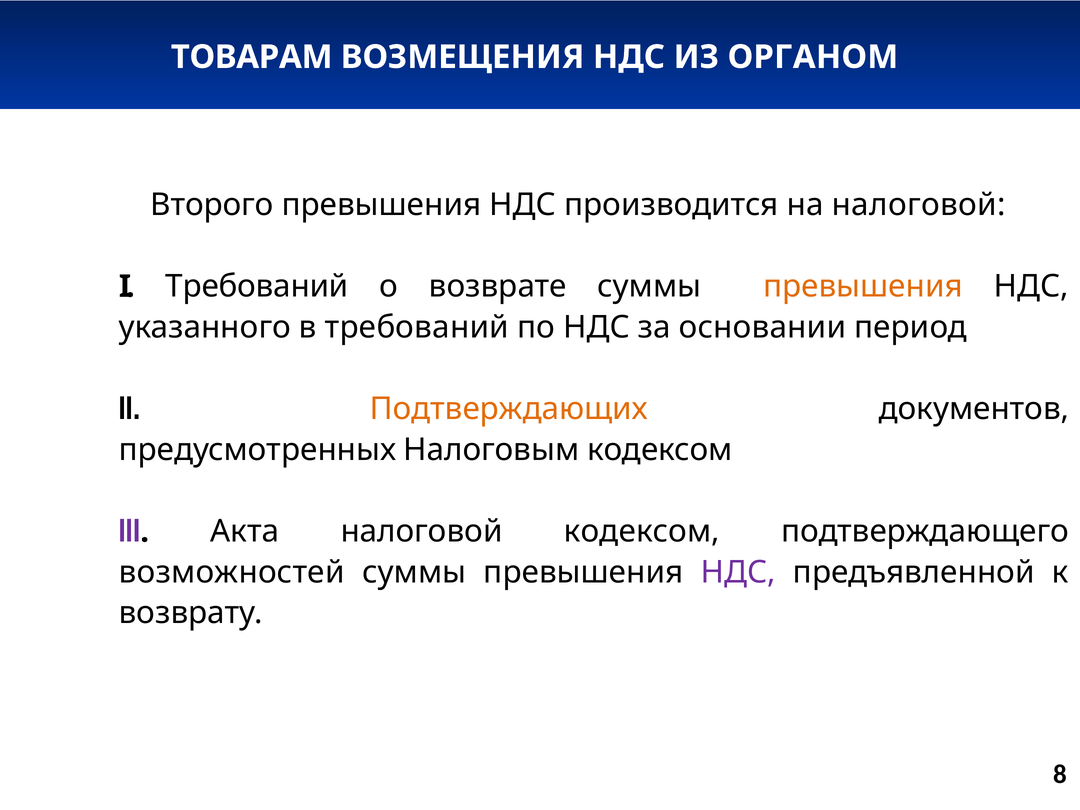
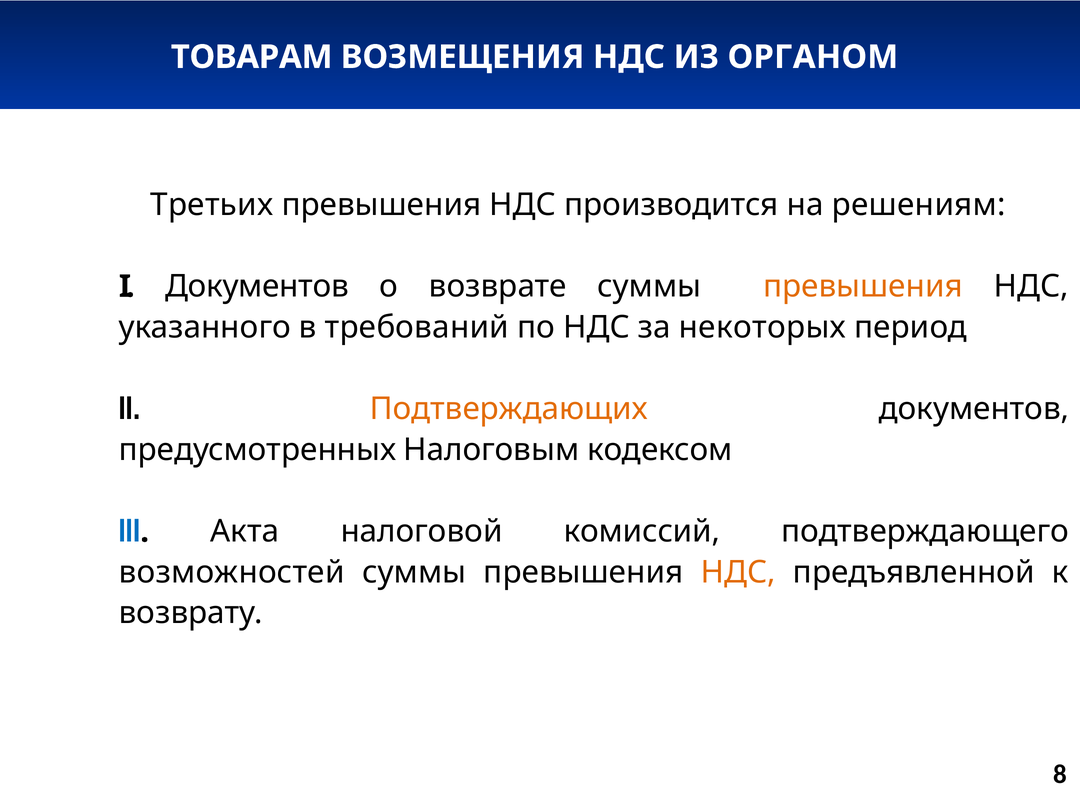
Второго: Второго -> Третьих
на налоговой: налоговой -> решениям
I Требований: Требований -> Документов
основании: основании -> некоторых
III colour: purple -> blue
налоговой кодексом: кодексом -> комиссий
НДС at (738, 572) colour: purple -> orange
